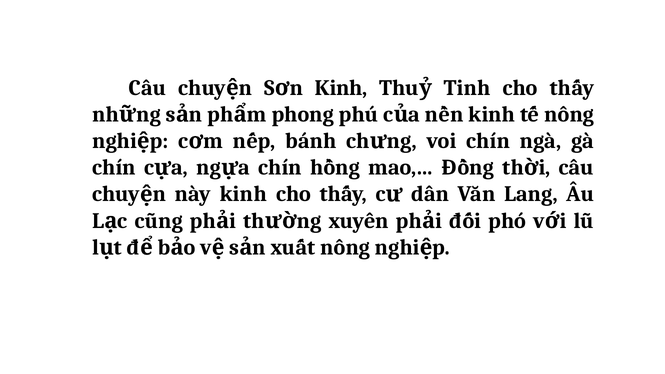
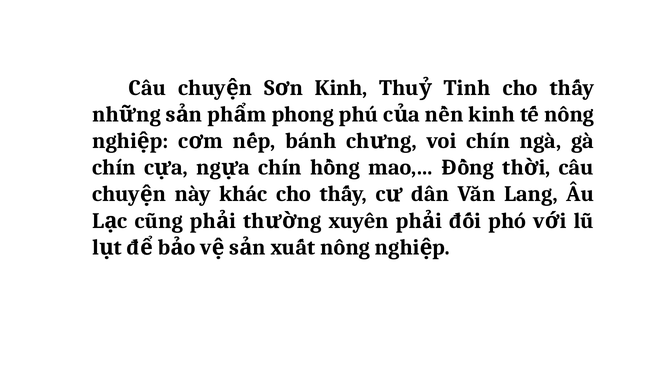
này kinh: kinh -> khác
